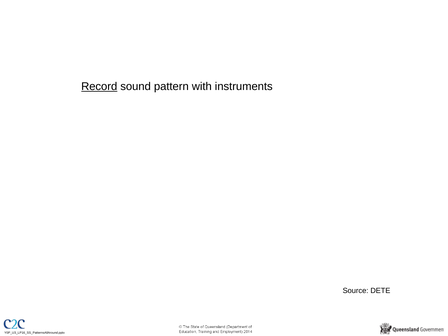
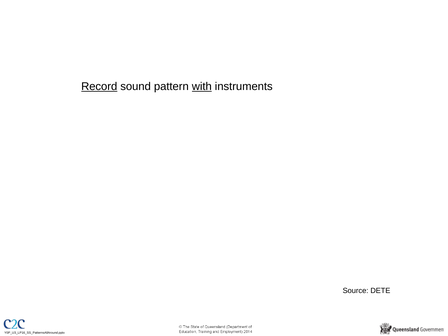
with underline: none -> present
